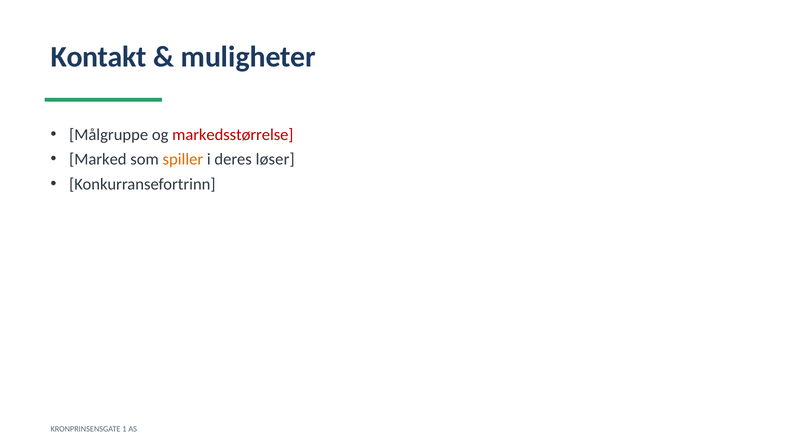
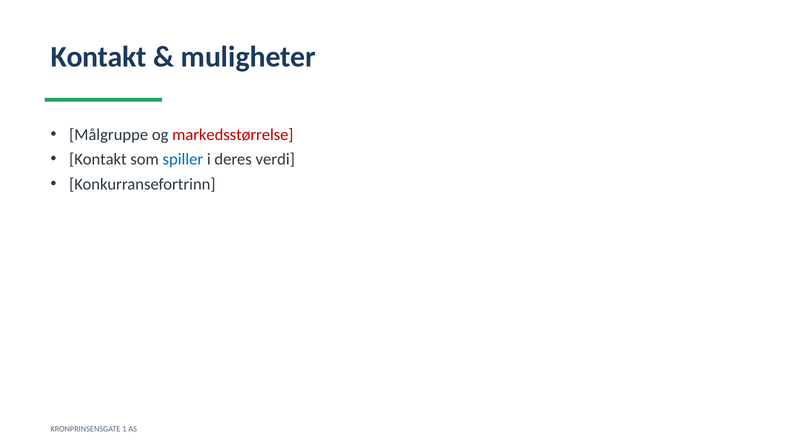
Marked at (98, 160): Marked -> Kontakt
spiller colour: orange -> blue
løser: løser -> verdi
